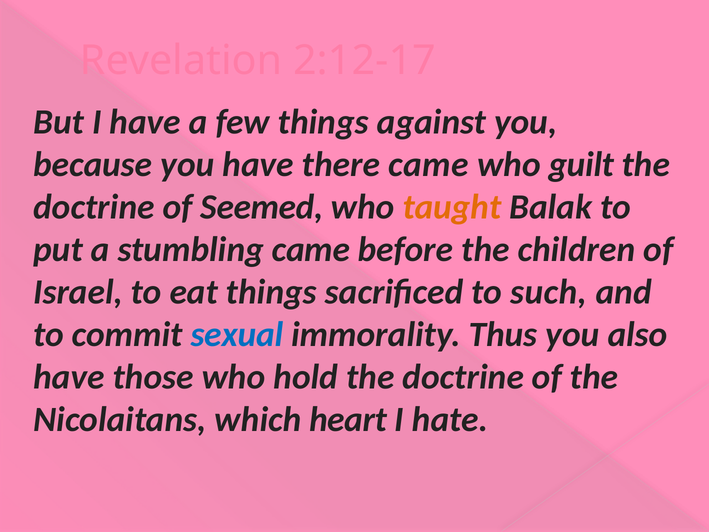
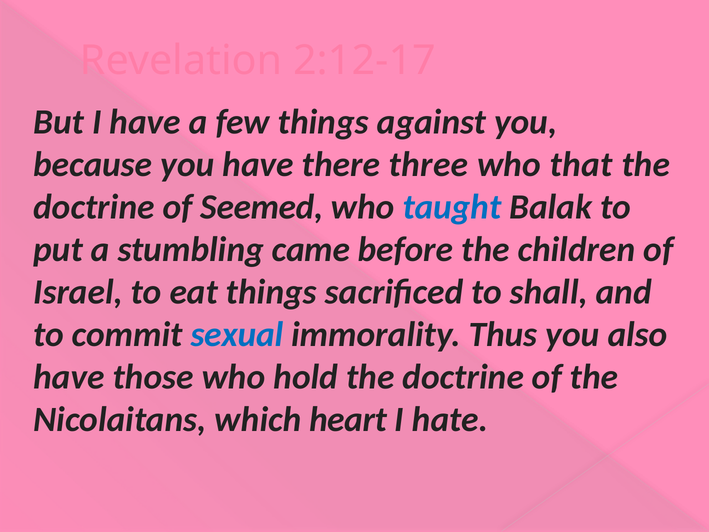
there came: came -> three
guilt: guilt -> that
taught colour: orange -> blue
such: such -> shall
